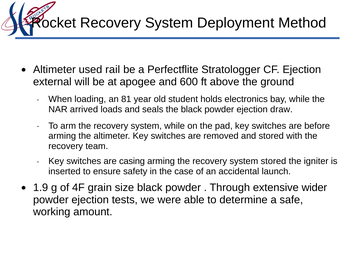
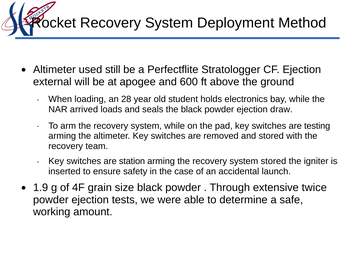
rail: rail -> still
81: 81 -> 28
before: before -> testing
casing: casing -> station
wider: wider -> twice
